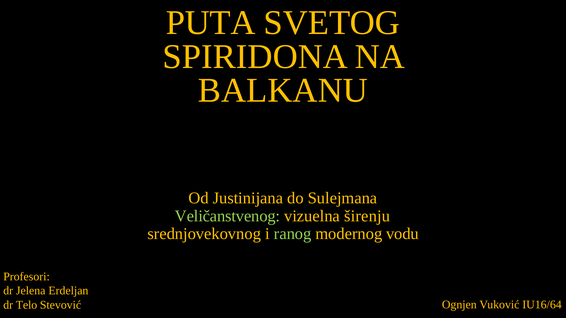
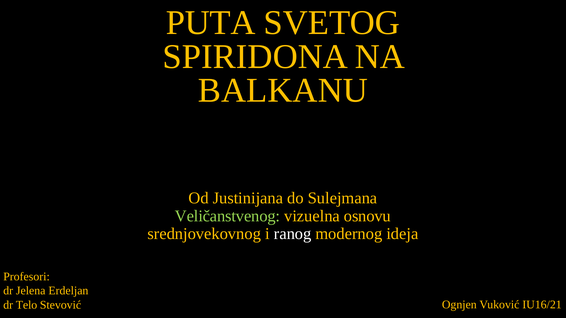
širenju: širenju -> osnovu
ranog colour: light green -> white
vodu: vodu -> ideja
IU16/64: IU16/64 -> IU16/21
